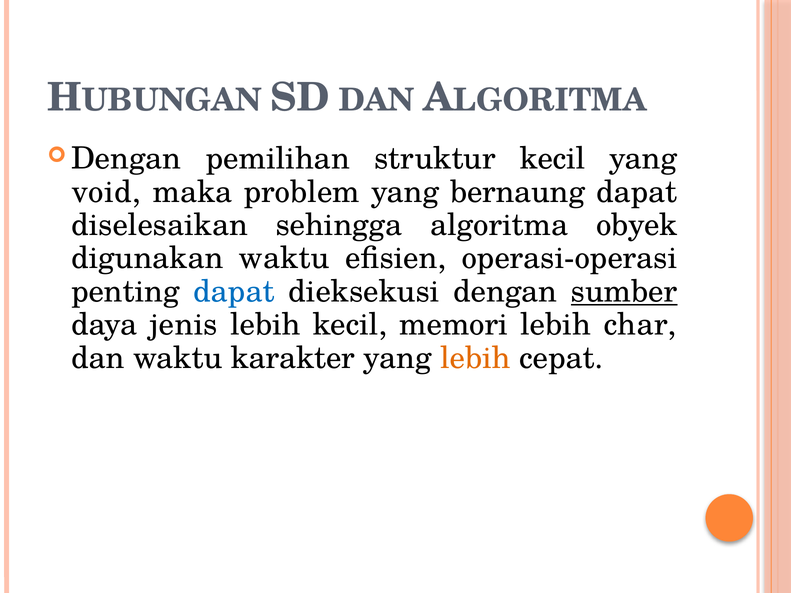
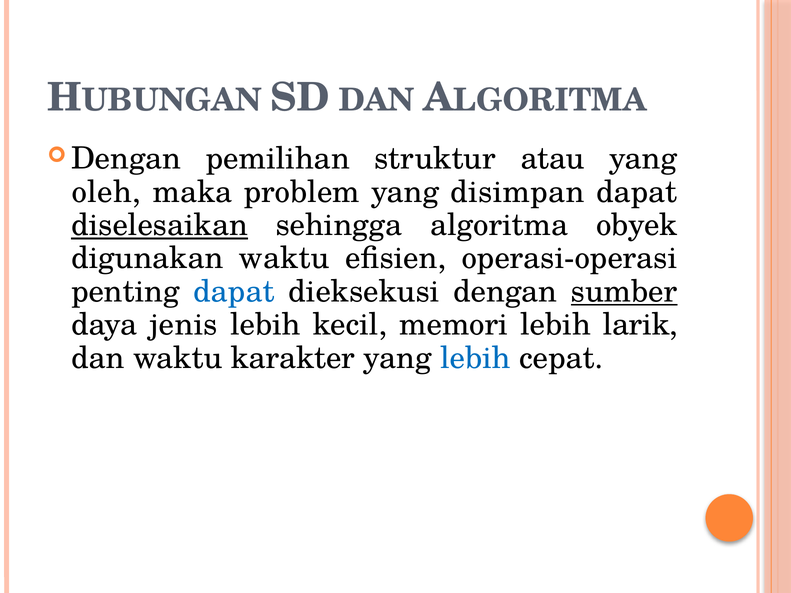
struktur kecil: kecil -> atau
void: void -> oleh
bernaung: bernaung -> disimpan
diselesaikan underline: none -> present
char: char -> larik
lebih at (475, 358) colour: orange -> blue
